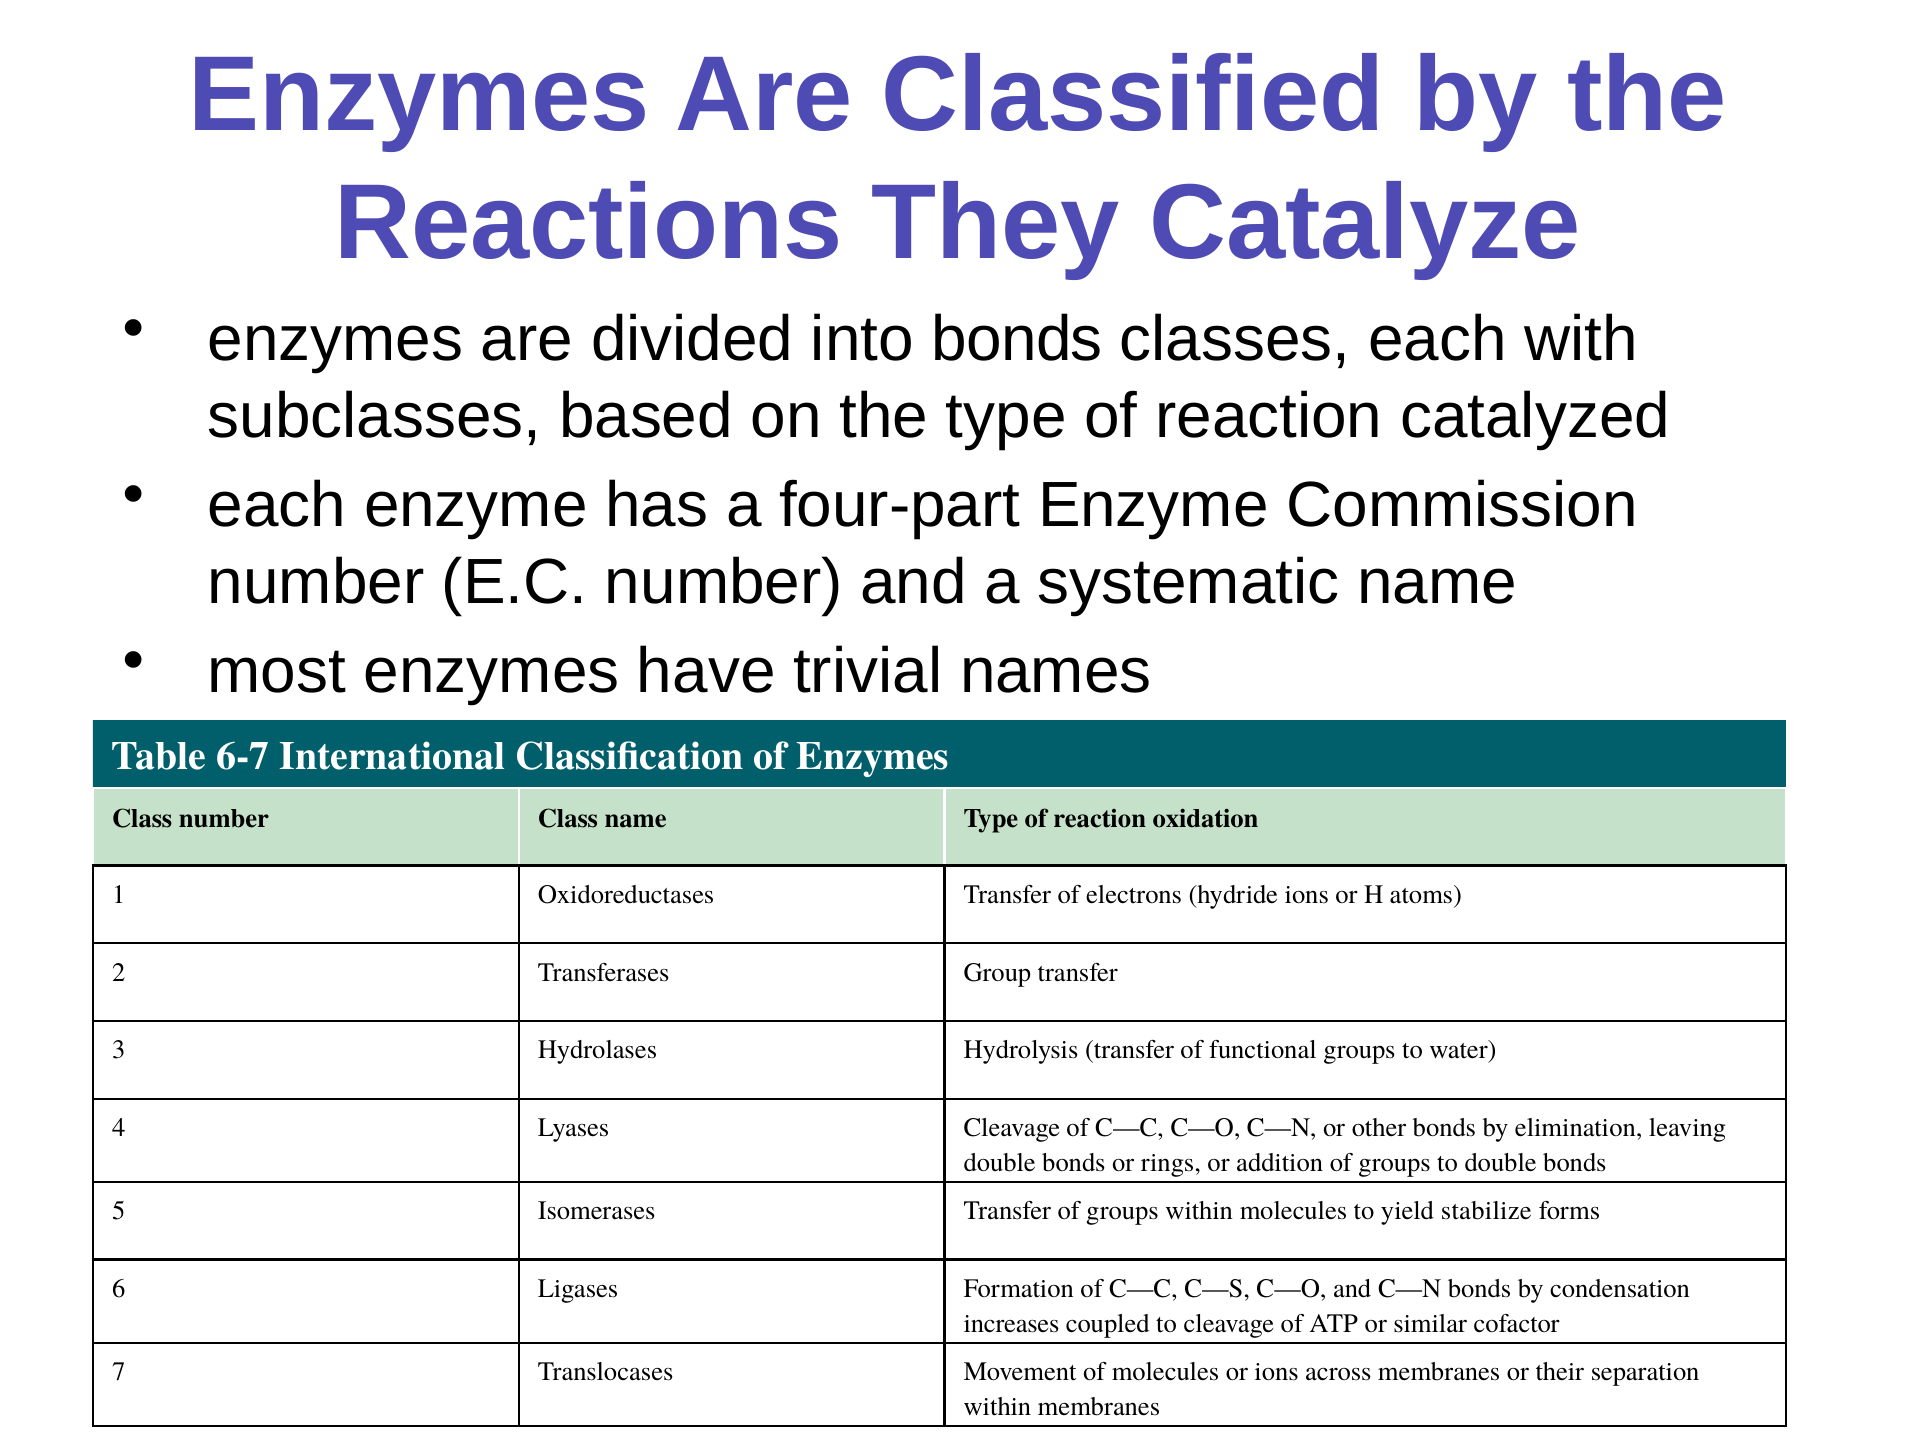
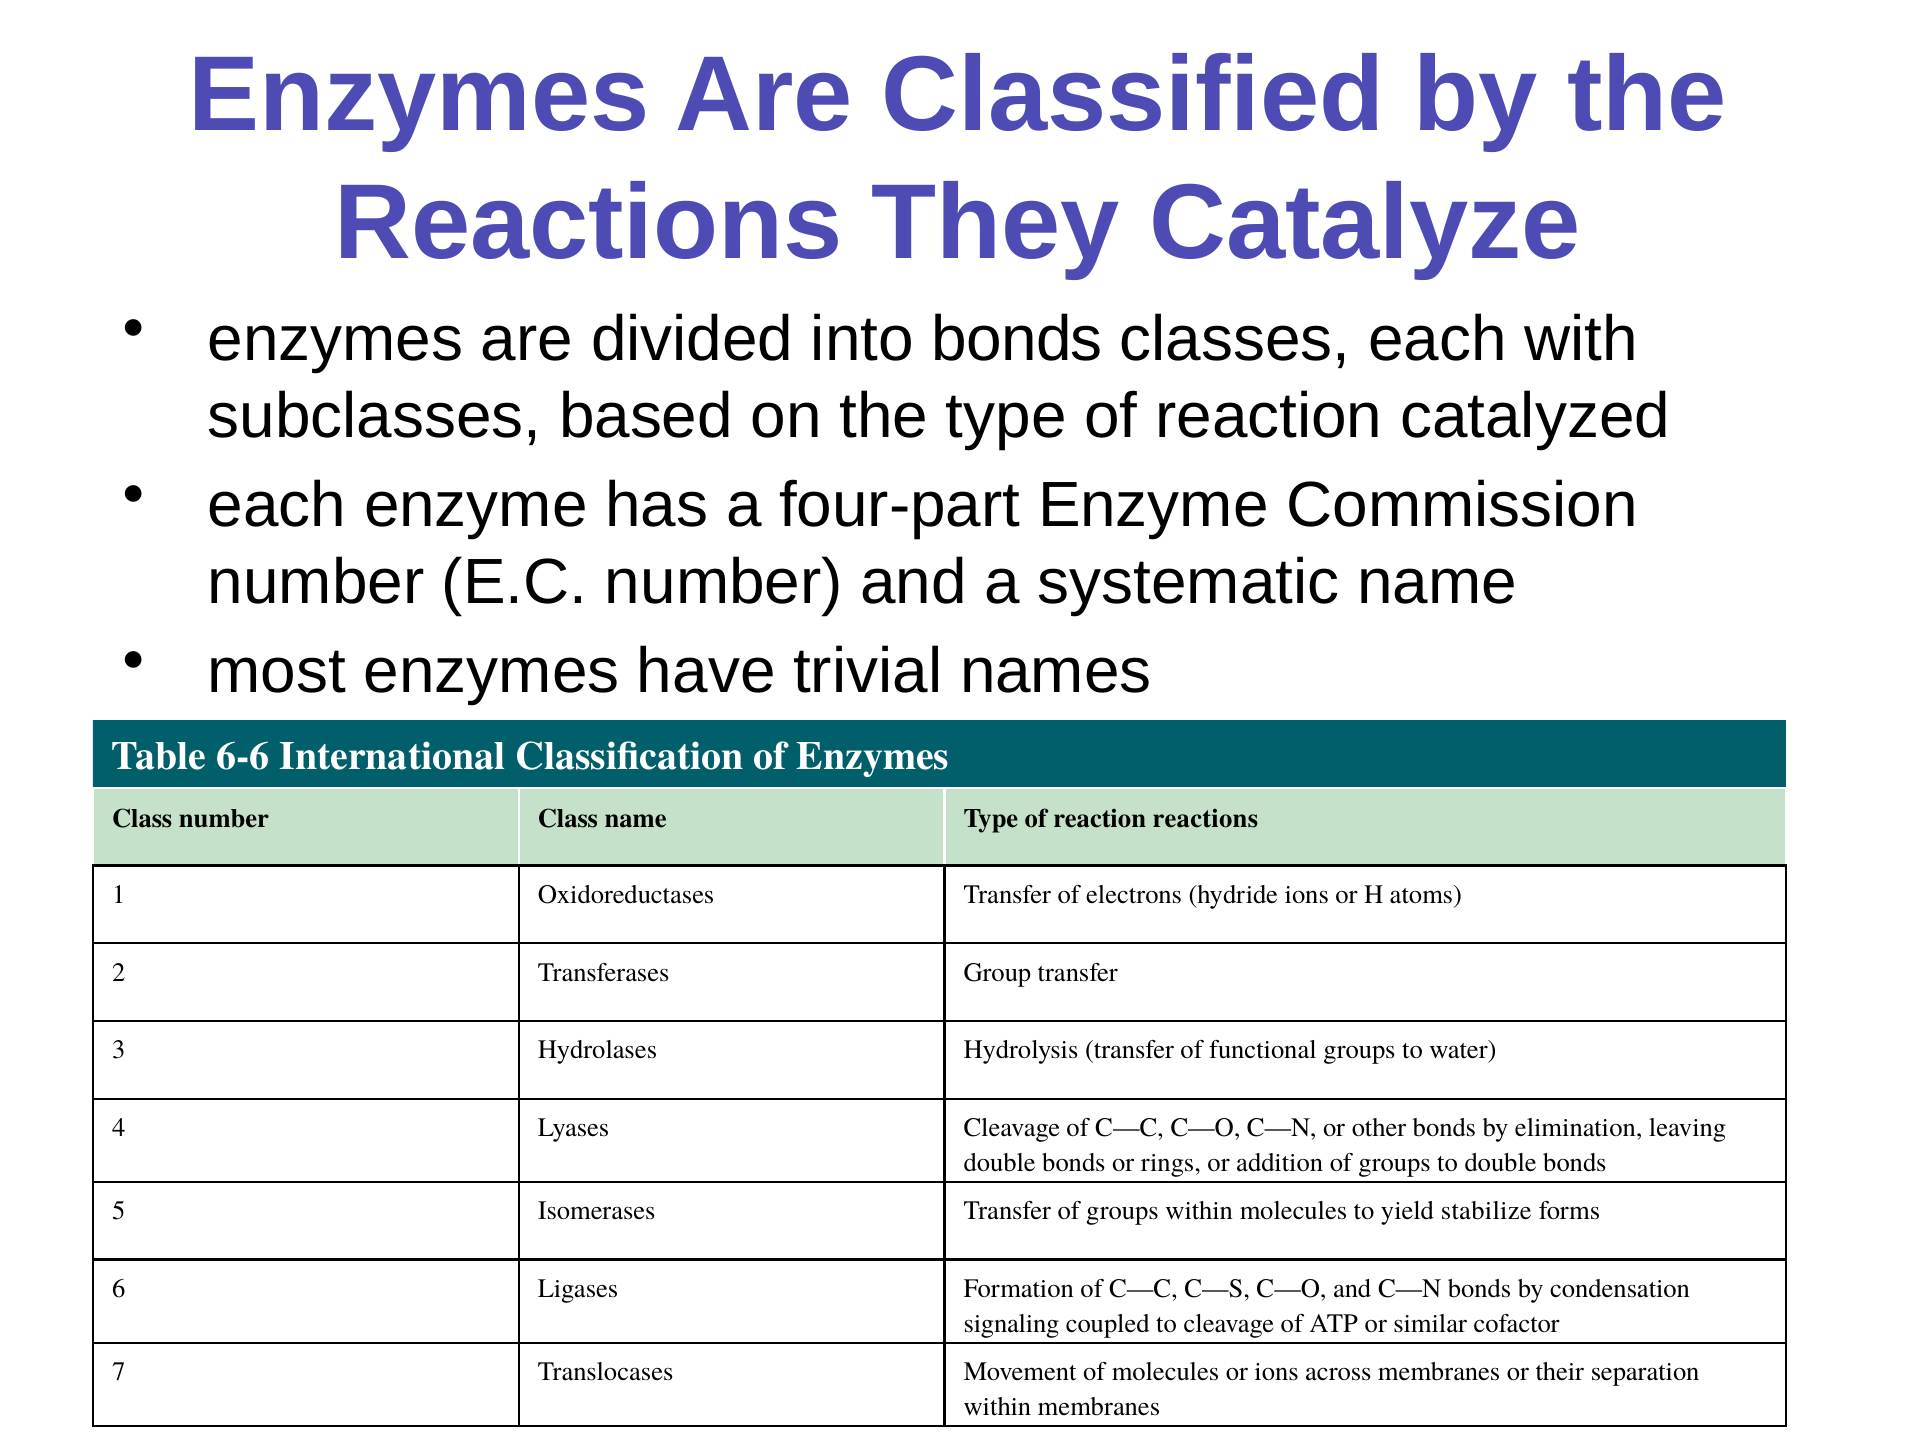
6-7: 6-7 -> 6-6
reaction oxidation: oxidation -> reactions
increases: increases -> signaling
